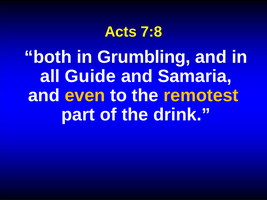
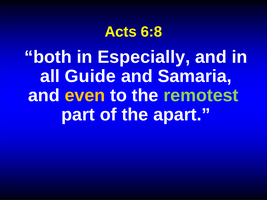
7:8: 7:8 -> 6:8
Grumbling: Grumbling -> Especially
remotest colour: yellow -> light green
drink: drink -> apart
